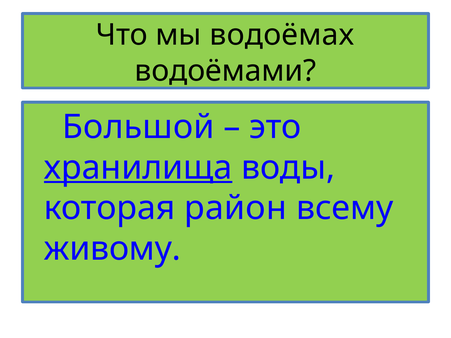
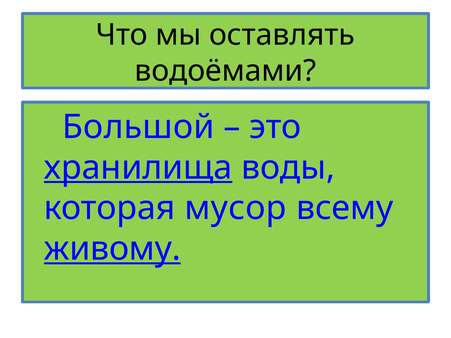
водоёмах: водоёмах -> оставлять
район: район -> мусор
живому underline: none -> present
